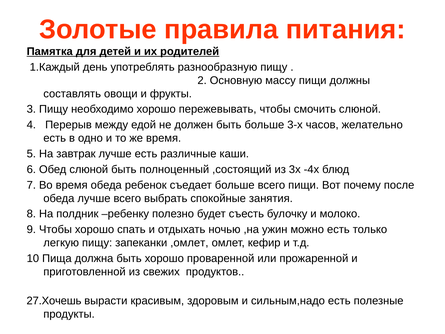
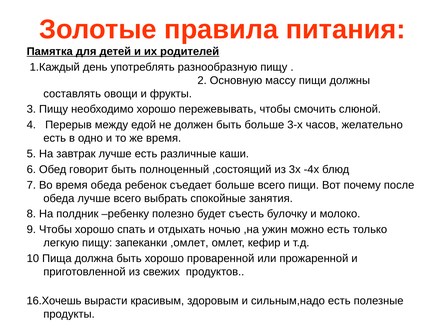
Обед слюной: слюной -> говорит
27.Хочешь: 27.Хочешь -> 16.Хочешь
